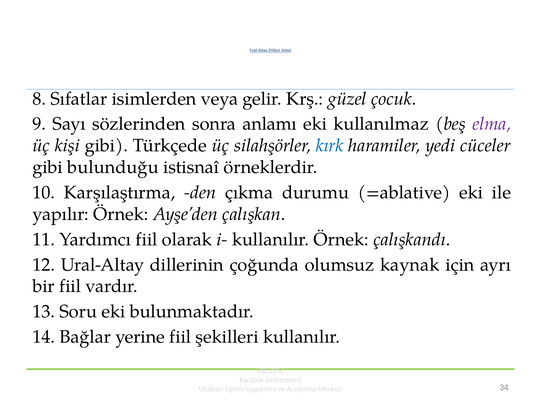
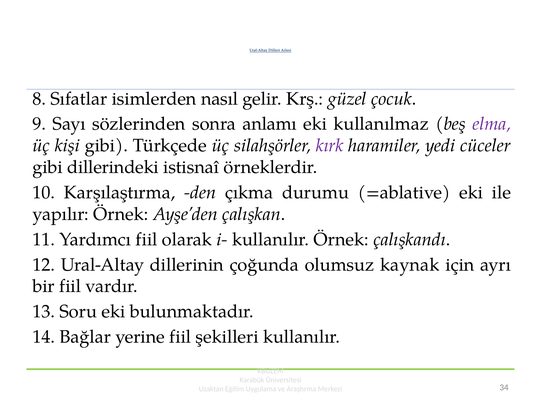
veya: veya -> nasıl
kırk colour: blue -> purple
bulunduğu: bulunduğu -> dillerindeki
